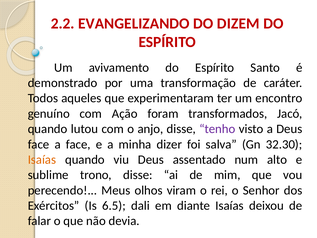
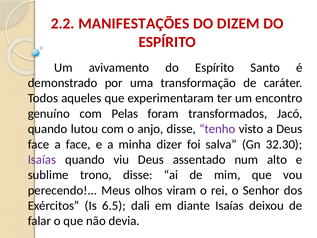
EVANGELIZANDO: EVANGELIZANDO -> MANIFESTAÇÕES
Ação: Ação -> Pelas
Isaías at (42, 159) colour: orange -> purple
